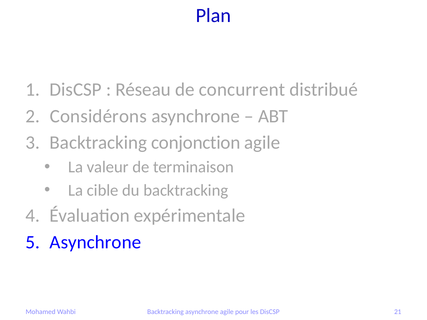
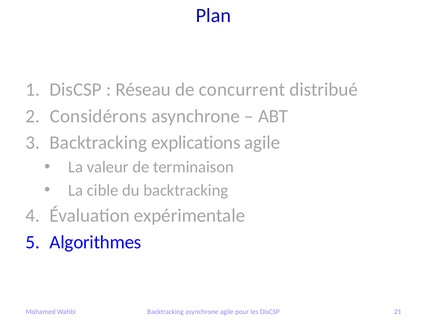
conjonction: conjonction -> explications
Asynchrone at (95, 242): Asynchrone -> Algorithmes
